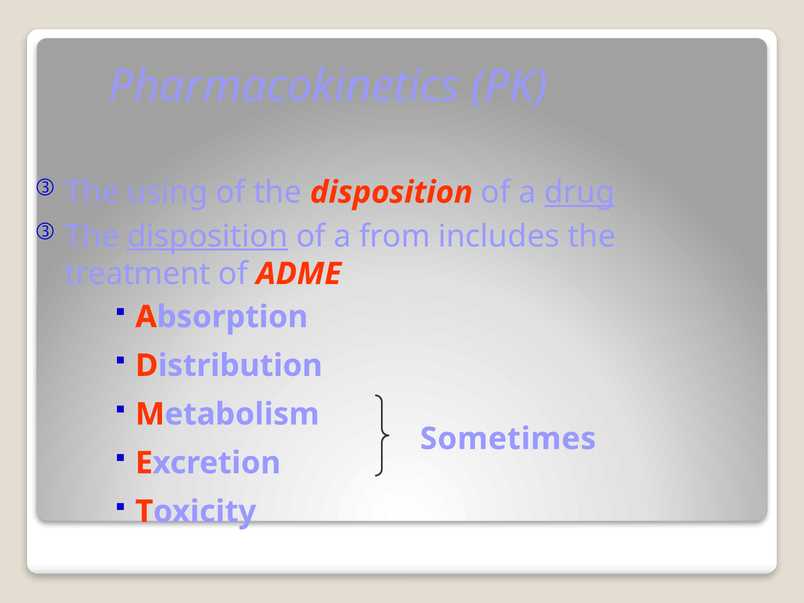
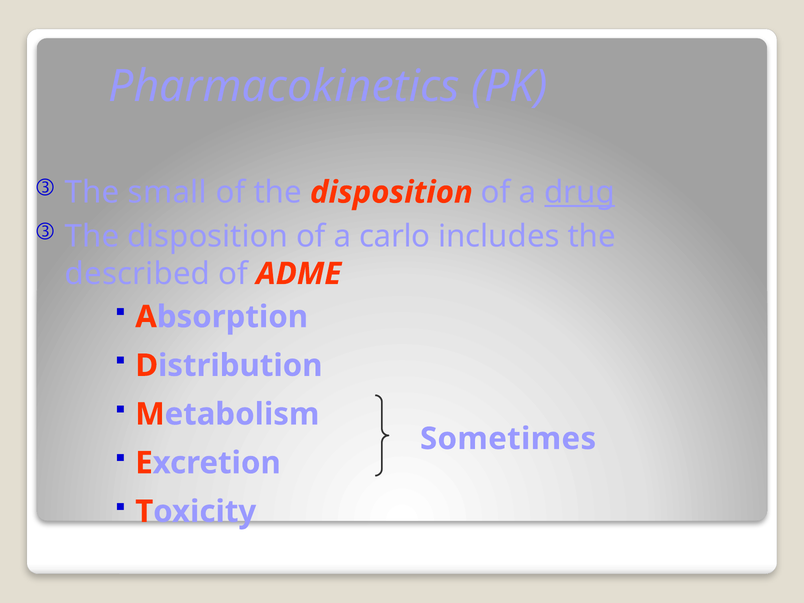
using: using -> small
disposition at (208, 236) underline: present -> none
from: from -> carlo
treatment: treatment -> described
